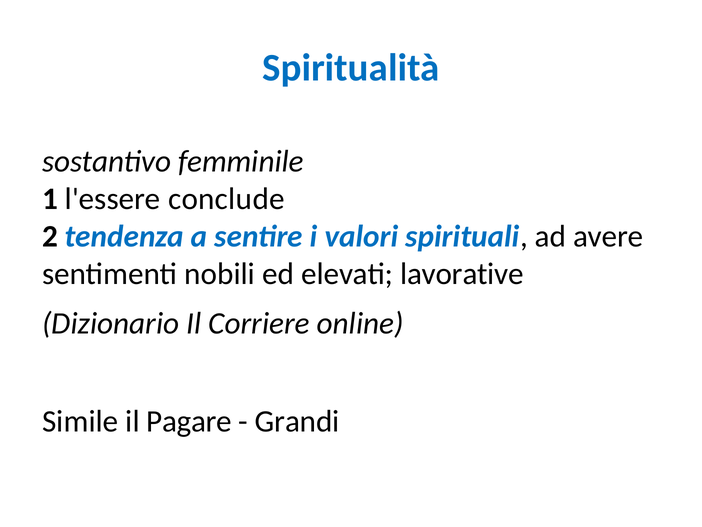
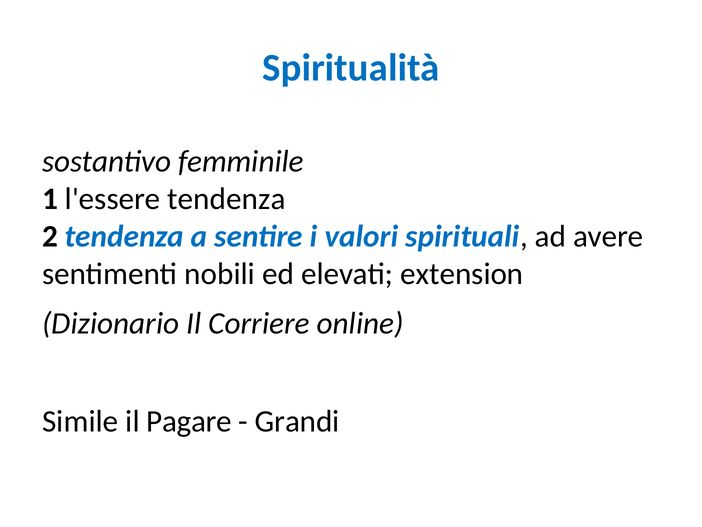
l'essere conclude: conclude -> tendenza
lavorative: lavorative -> extension
